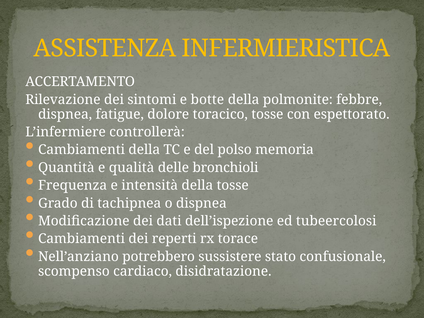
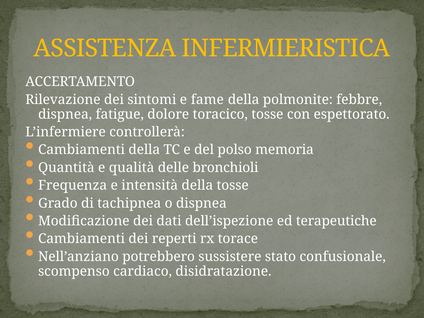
botte: botte -> fame
tubeercolosi: tubeercolosi -> terapeutiche
